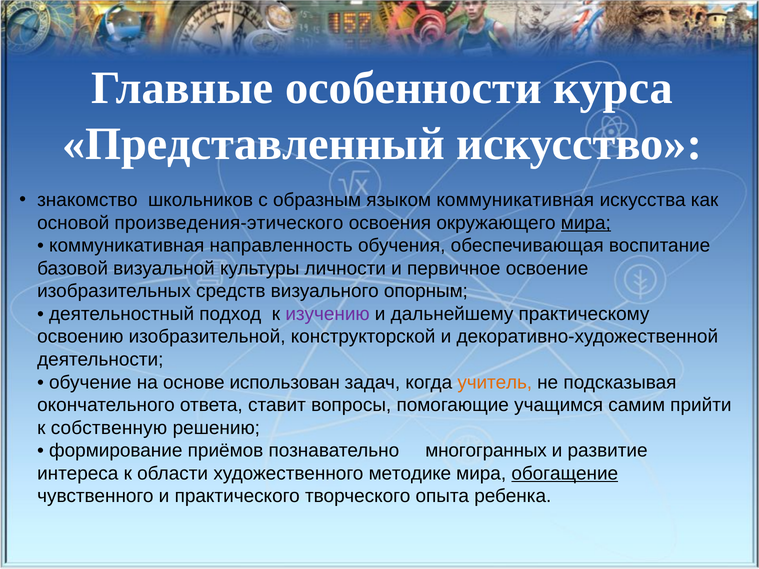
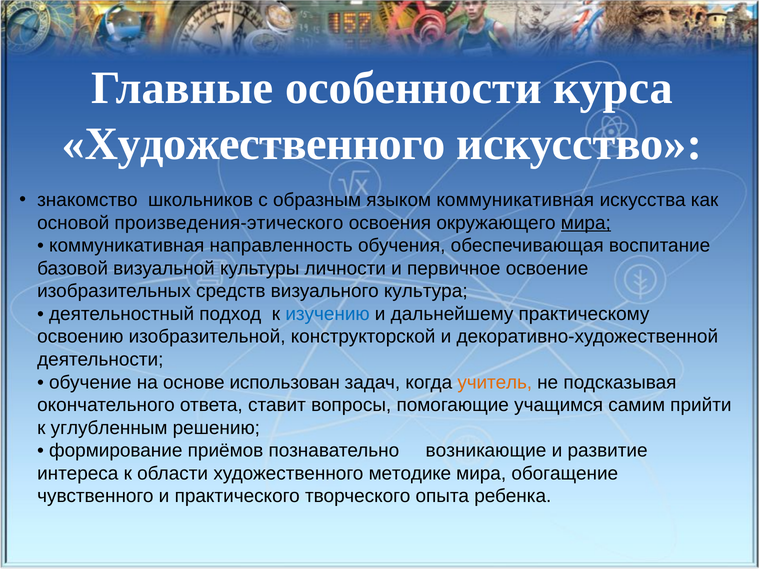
Представленный at (253, 144): Представленный -> Художественного
опорным: опорным -> культура
изучению colour: purple -> blue
собственную: собственную -> углубленным
многогранных: многогранных -> возникающие
обогащение underline: present -> none
